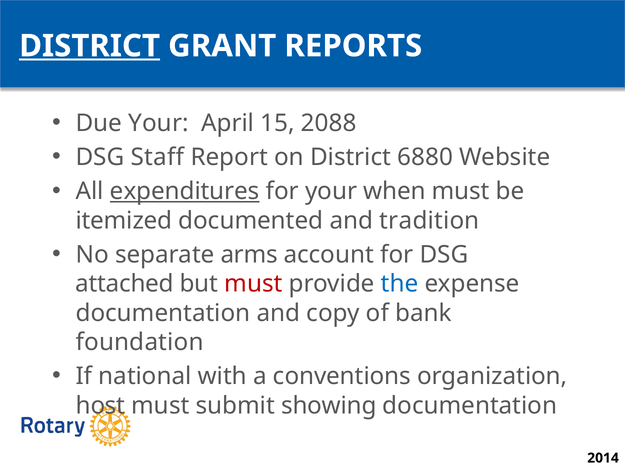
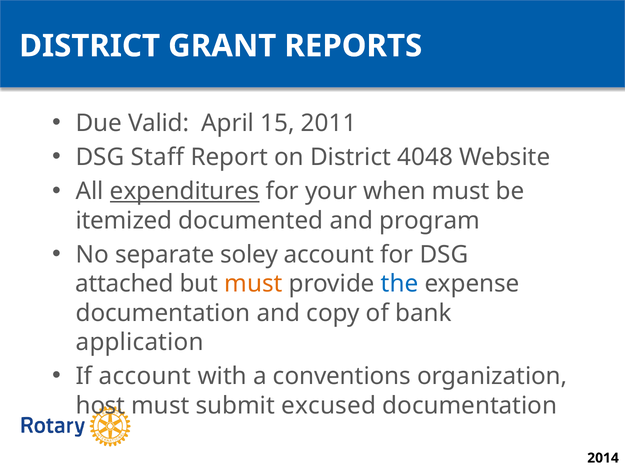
DISTRICT at (90, 46) underline: present -> none
Due Your: Your -> Valid
2088: 2088 -> 2011
6880: 6880 -> 4048
tradition: tradition -> program
arms: arms -> soley
must at (254, 284) colour: red -> orange
foundation: foundation -> application
If national: national -> account
showing: showing -> excused
